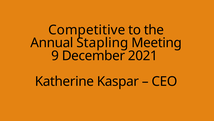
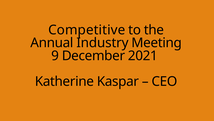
Stapling: Stapling -> Industry
